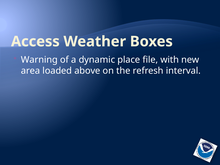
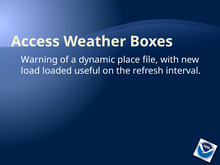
area: area -> load
above: above -> useful
